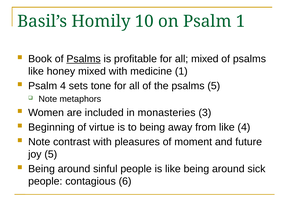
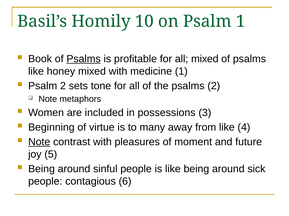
Psalm 4: 4 -> 2
psalms 5: 5 -> 2
monasteries: monasteries -> possessions
to being: being -> many
Note at (39, 142) underline: none -> present
